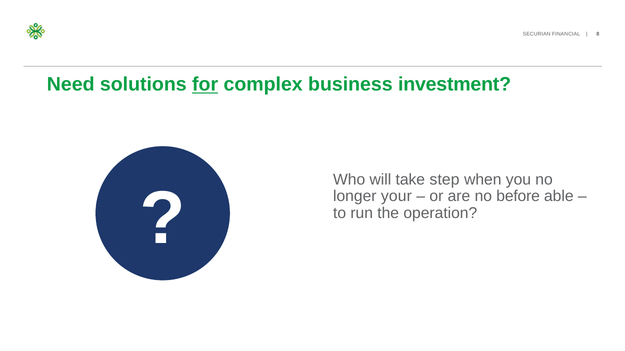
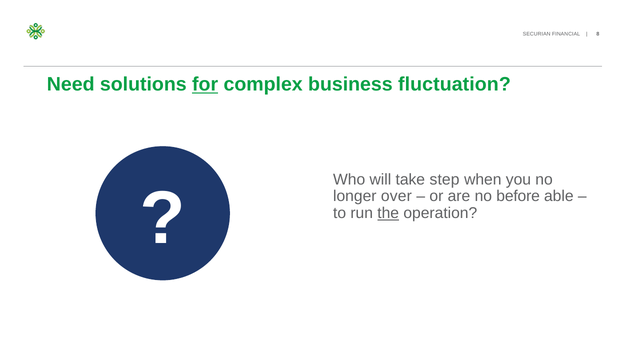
investment: investment -> fluctuation
your: your -> over
the underline: none -> present
